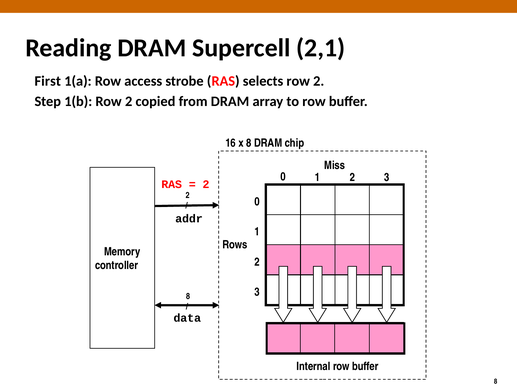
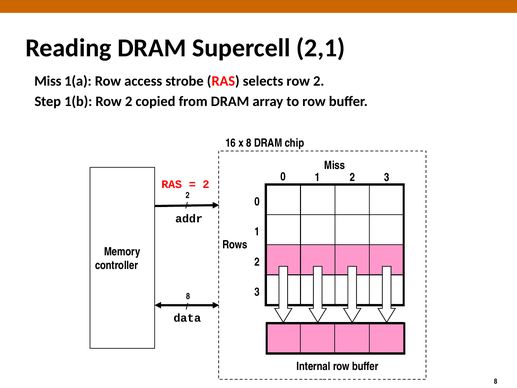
First at (48, 81): First -> Miss
